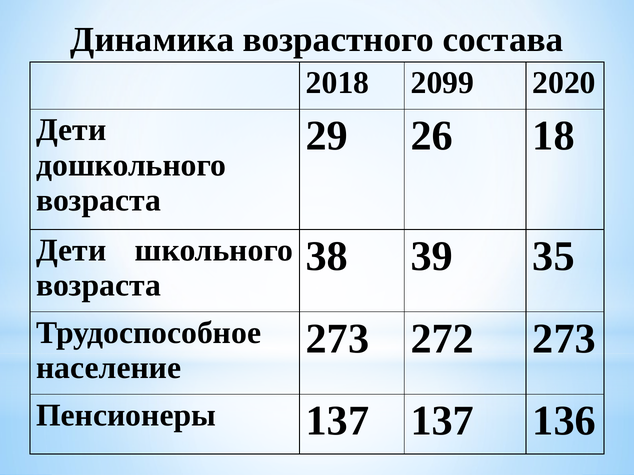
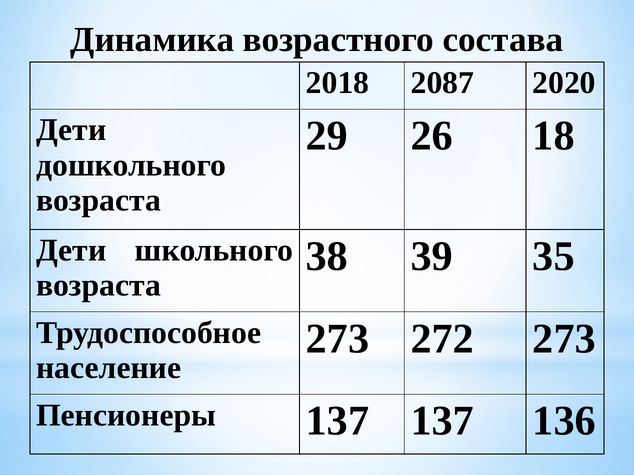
2099: 2099 -> 2087
